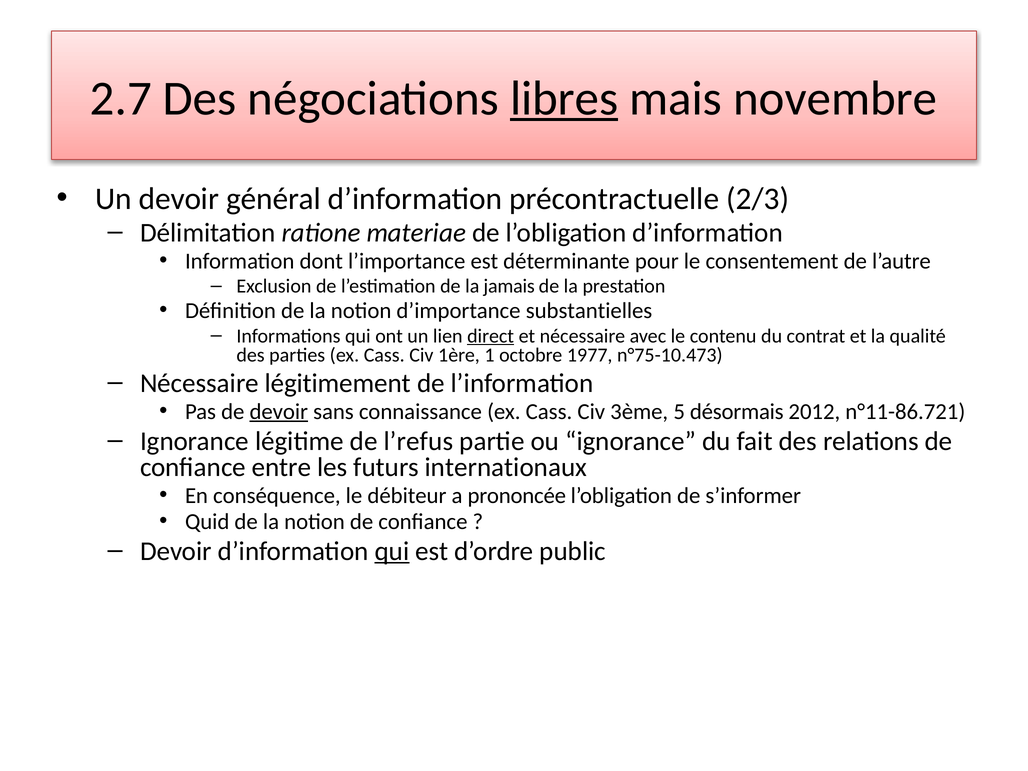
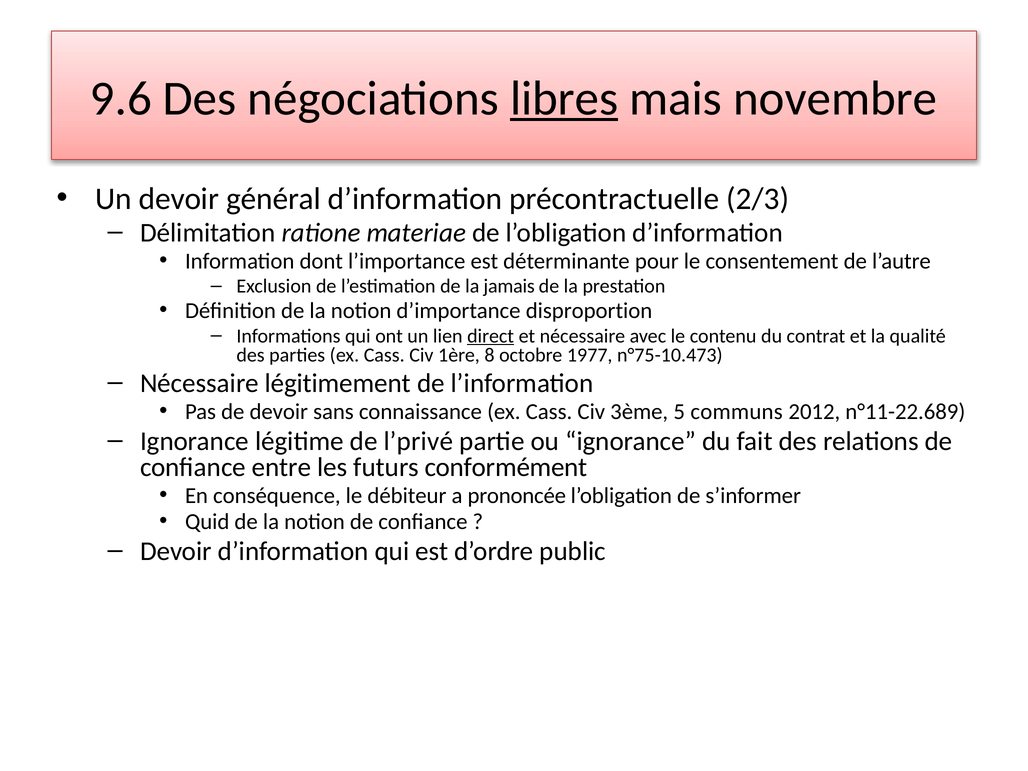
2.7: 2.7 -> 9.6
substantielles: substantielles -> disproportion
1: 1 -> 8
devoir at (279, 412) underline: present -> none
désormais: désormais -> communs
n°11-86.721: n°11-86.721 -> n°11-22.689
l’refus: l’refus -> l’privé
internationaux: internationaux -> conformément
qui at (392, 551) underline: present -> none
